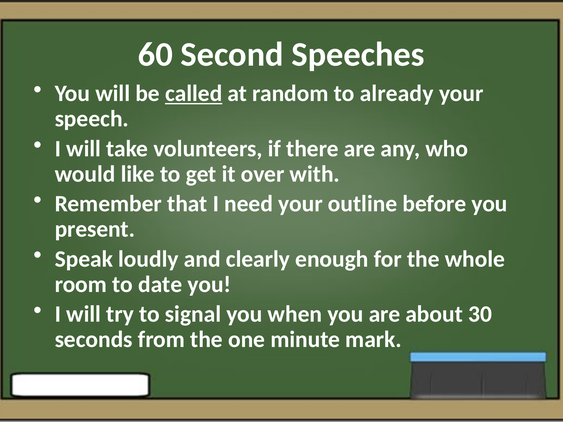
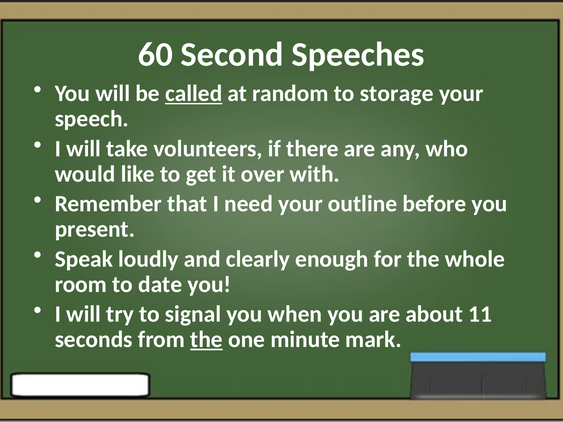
already: already -> storage
30: 30 -> 11
the at (207, 340) underline: none -> present
